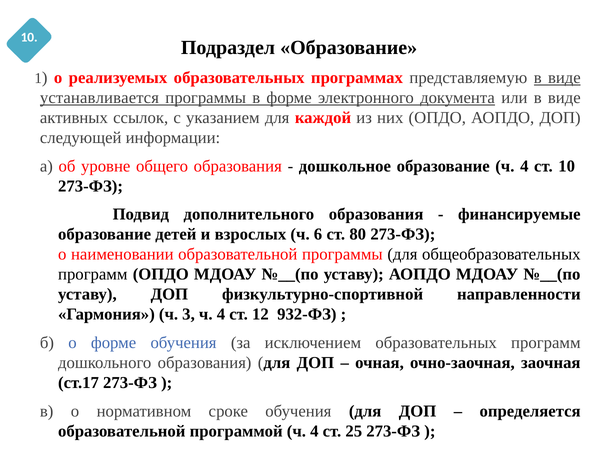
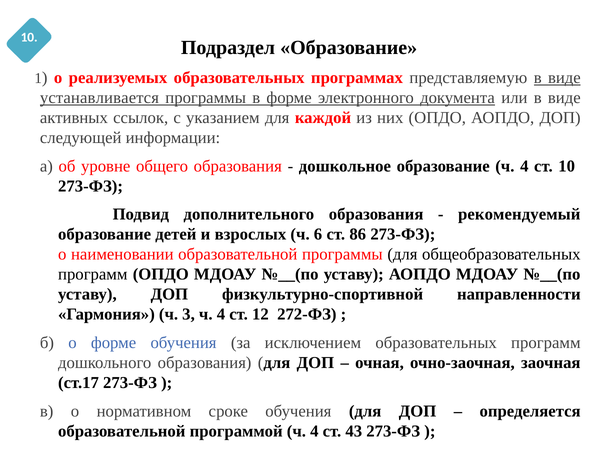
финансируемые: финансируемые -> рекомендуемый
80: 80 -> 86
932-ФЗ: 932-ФЗ -> 272-ФЗ
25: 25 -> 43
